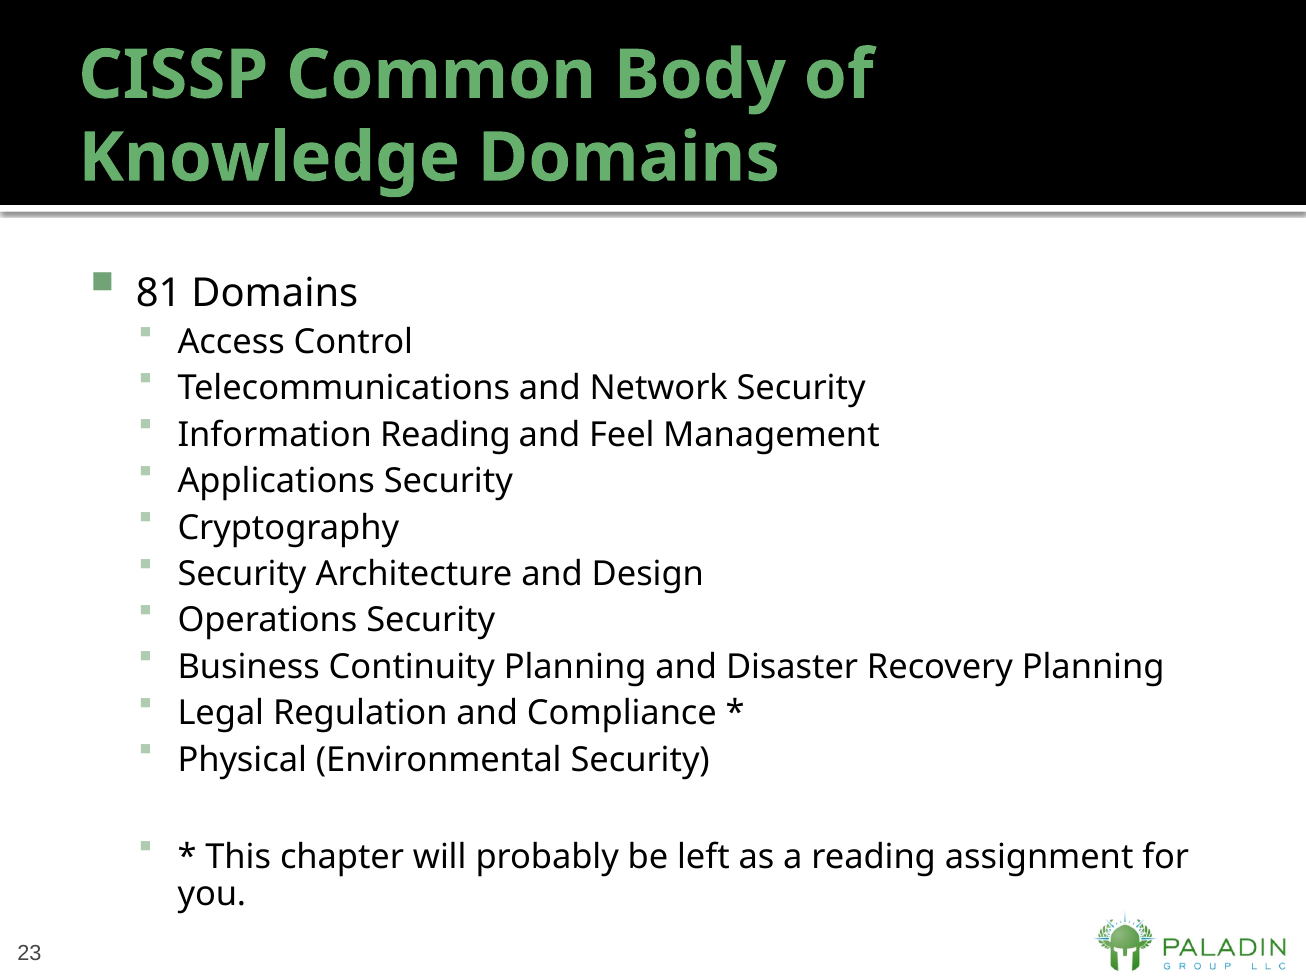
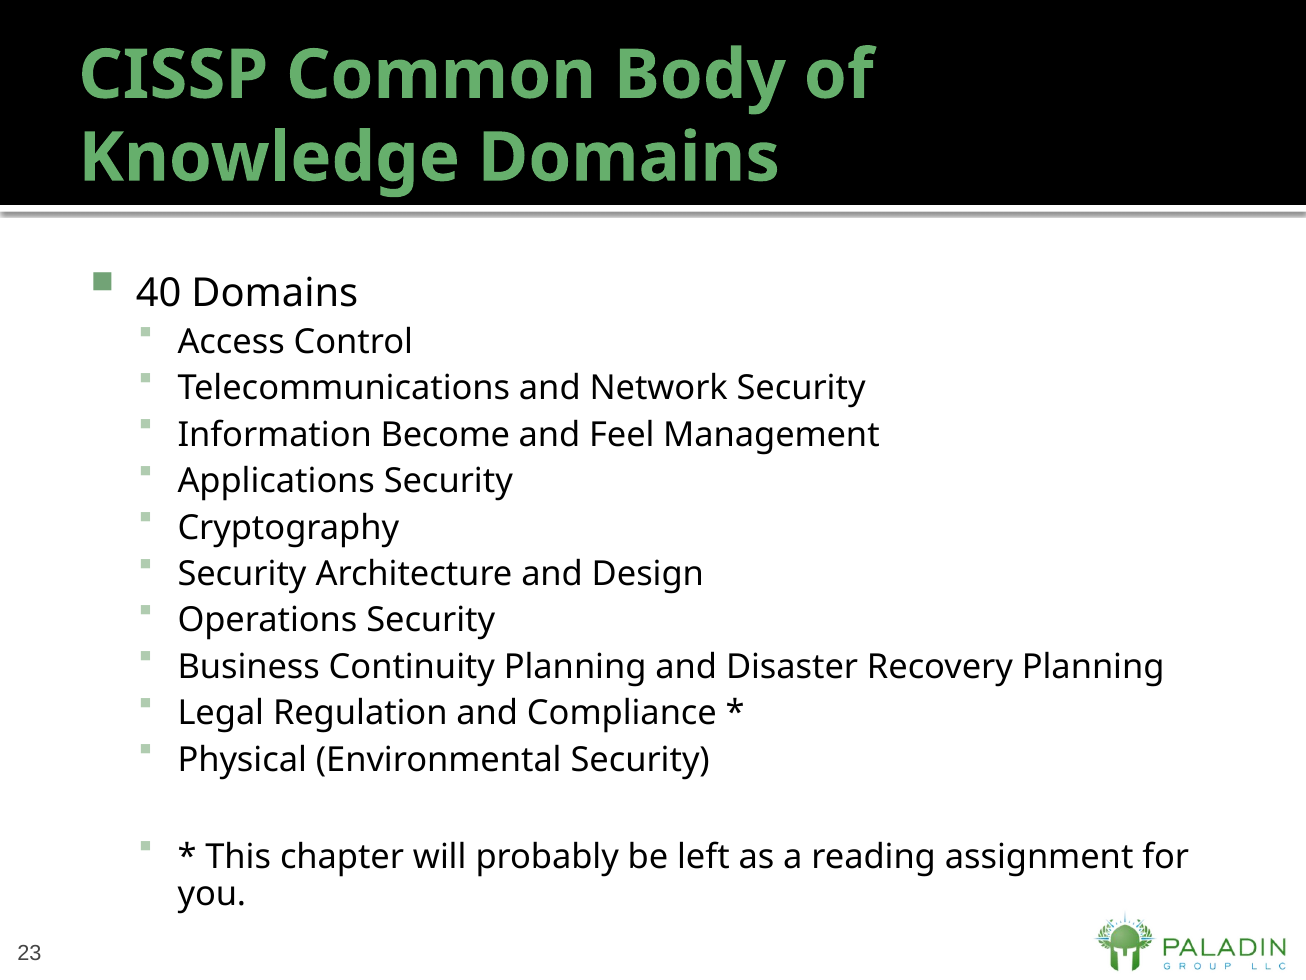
81: 81 -> 40
Information Reading: Reading -> Become
